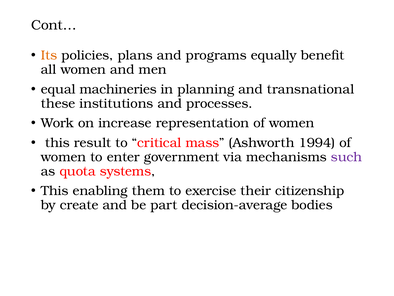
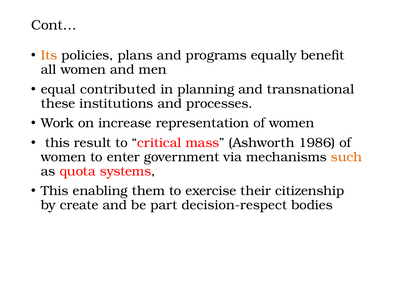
machineries: machineries -> contributed
1994: 1994 -> 1986
such colour: purple -> orange
decision-average: decision-average -> decision-respect
